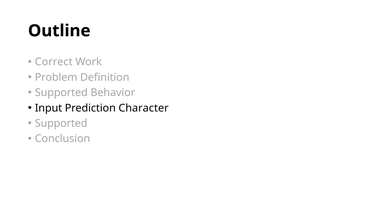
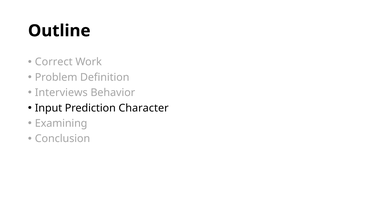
Supported at (61, 93): Supported -> Interviews
Supported at (61, 124): Supported -> Examining
